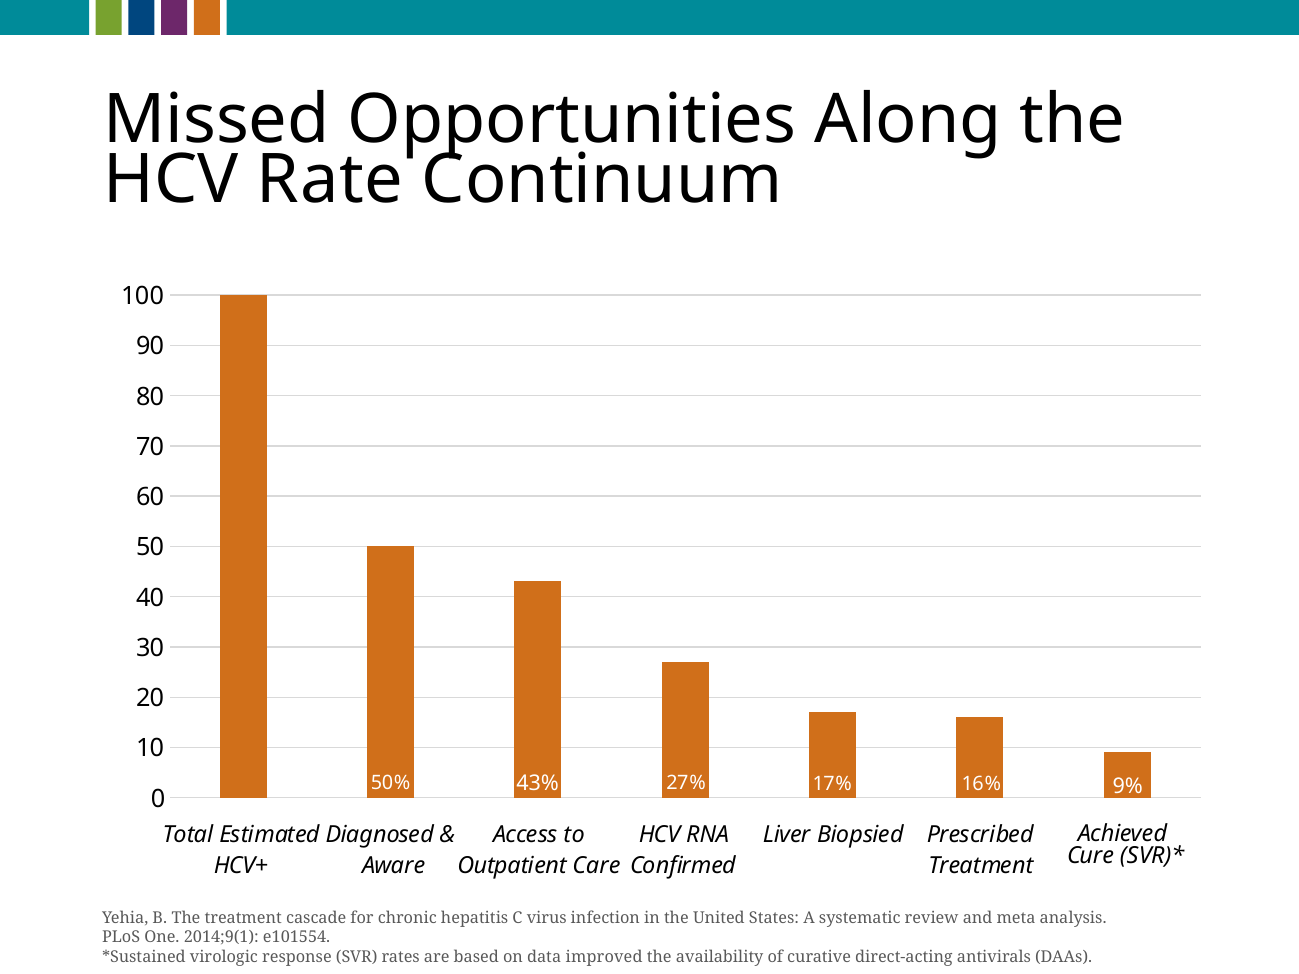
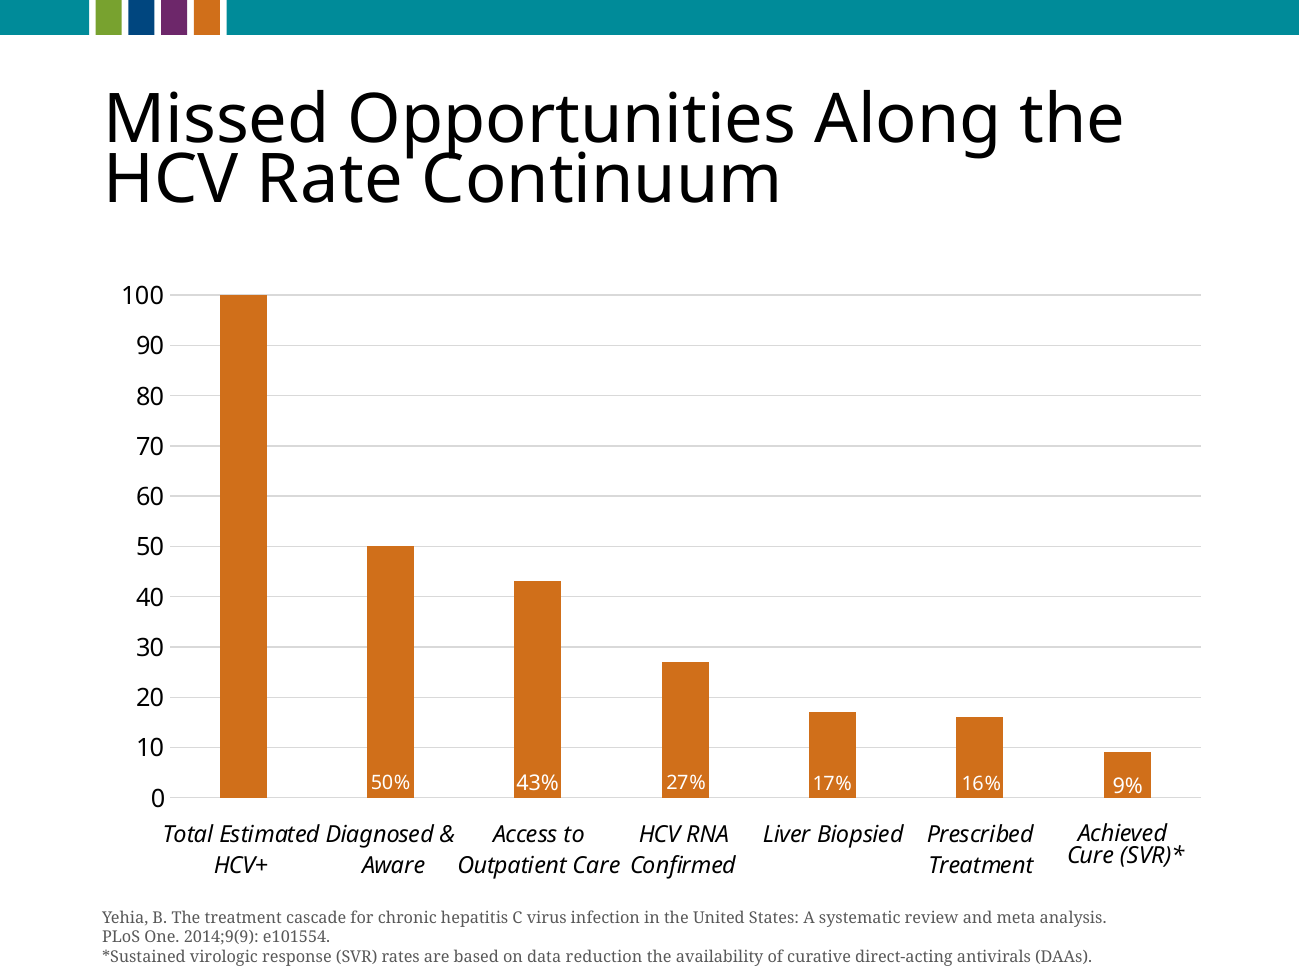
2014;9(1: 2014;9(1 -> 2014;9(9
improved: improved -> reduction
